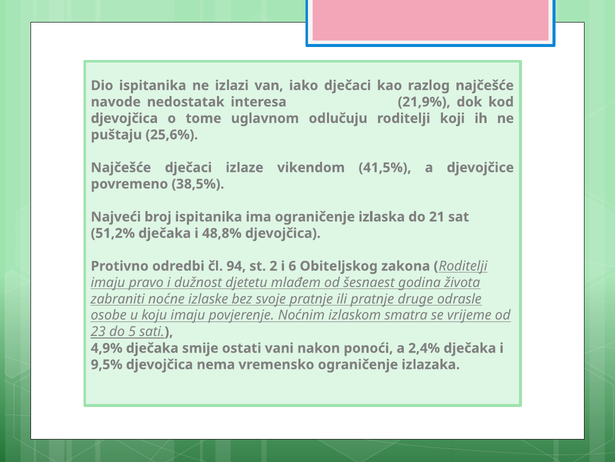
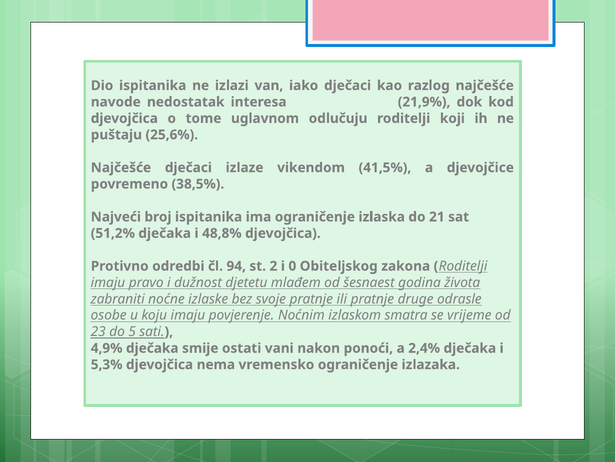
6: 6 -> 0
9,5%: 9,5% -> 5,3%
